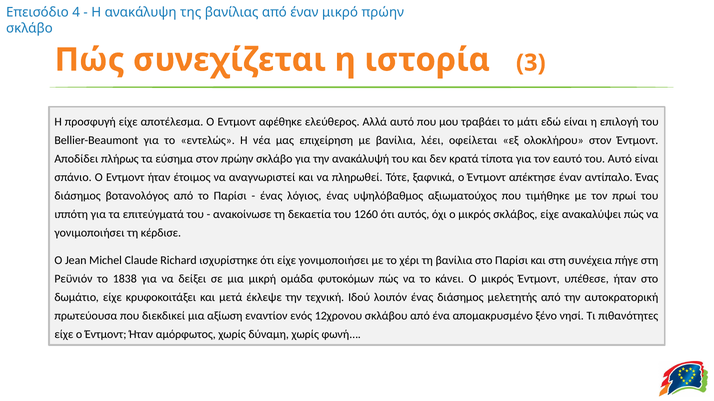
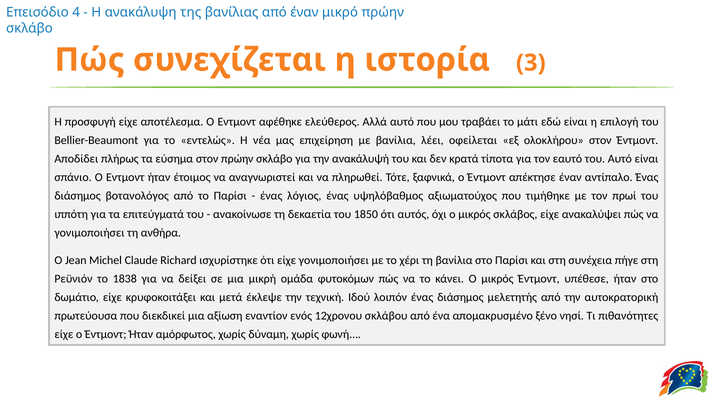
1260: 1260 -> 1850
κέρδισε: κέρδισε -> ανθήρα
